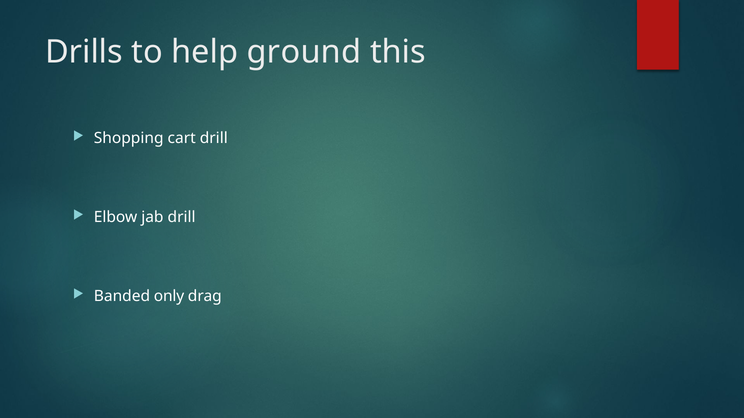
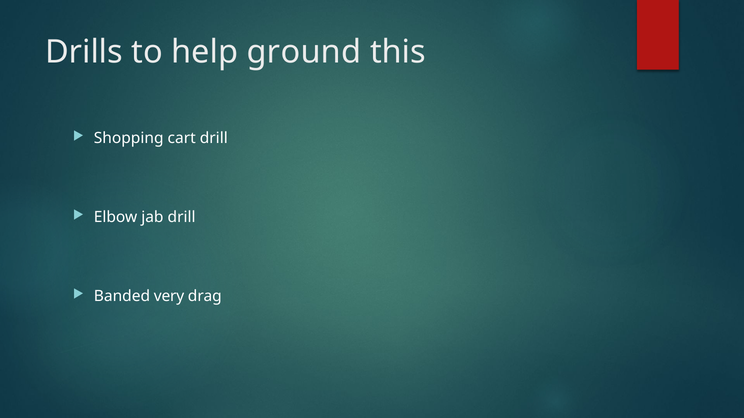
only: only -> very
